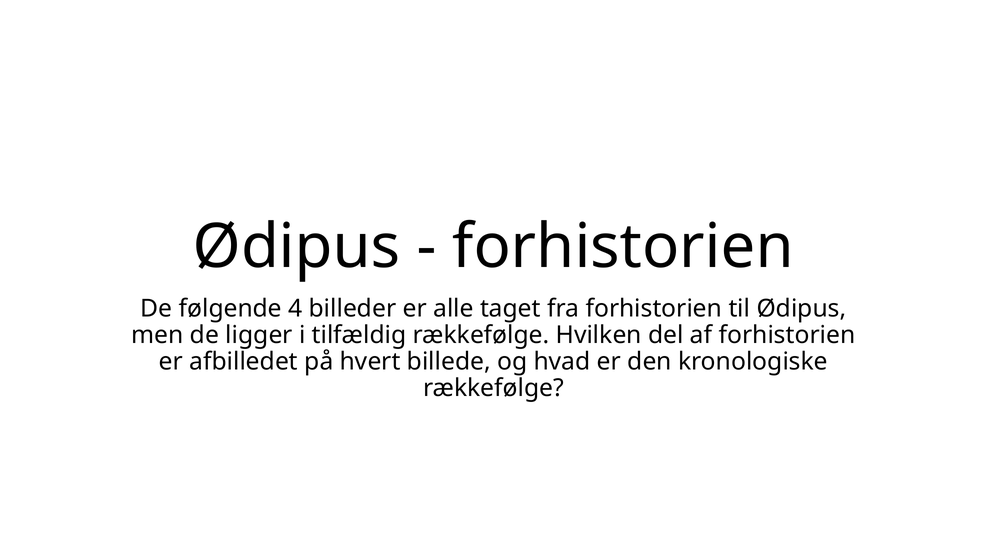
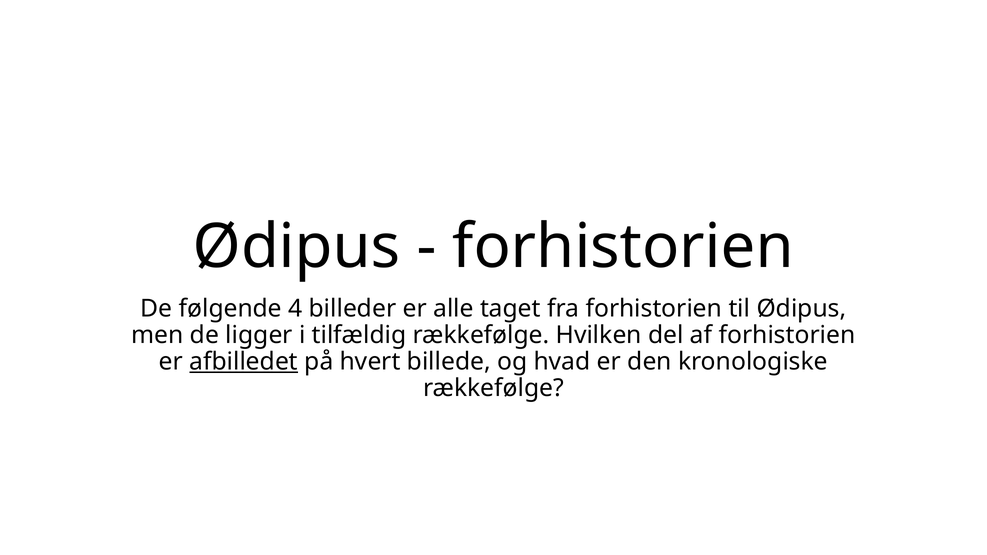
afbilledet underline: none -> present
